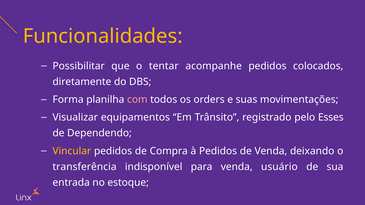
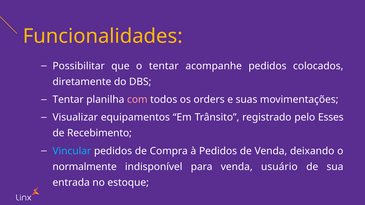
Forma at (68, 100): Forma -> Tentar
Dependendo: Dependendo -> Recebimento
Vincular colour: yellow -> light blue
transferência: transferência -> normalmente
